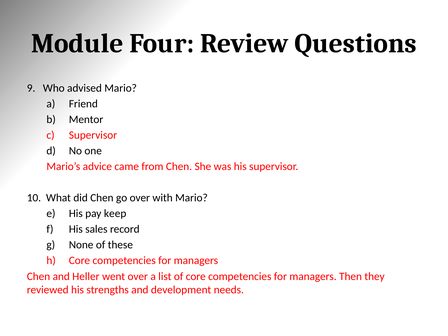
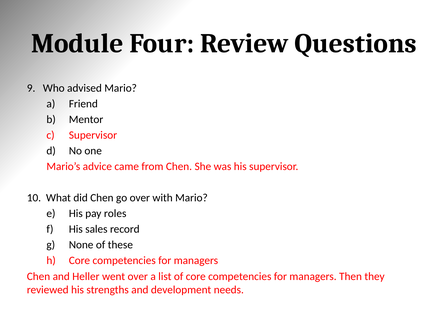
keep: keep -> roles
